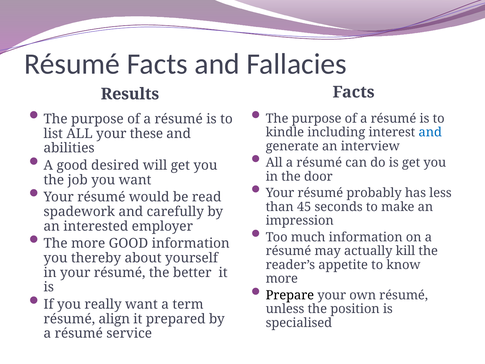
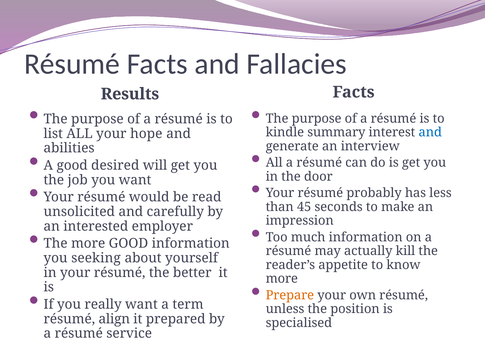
including: including -> summary
these: these -> hope
spadework: spadework -> unsolicited
thereby: thereby -> seeking
Prepare colour: black -> orange
